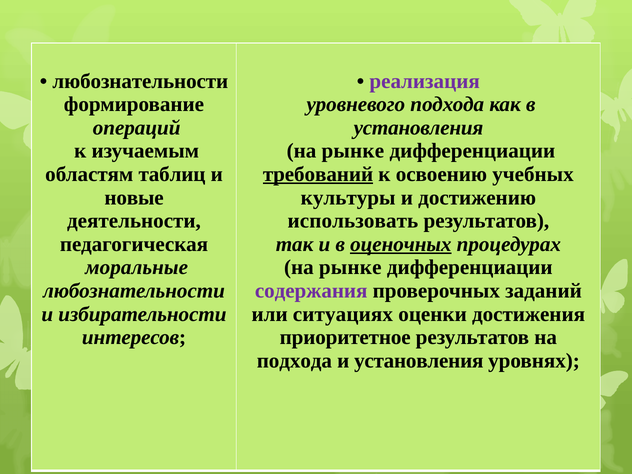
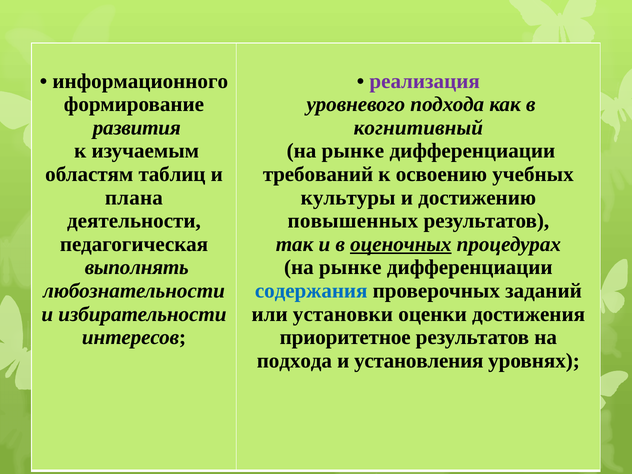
любознательности at (140, 81): любознательности -> информационного
операций: операций -> развития
установления at (418, 128): установления -> когнитивный
требований underline: present -> none
новые: новые -> плана
использовать: использовать -> повышенных
моральные: моральные -> выполнять
содержания colour: purple -> blue
ситуациях: ситуациях -> установки
